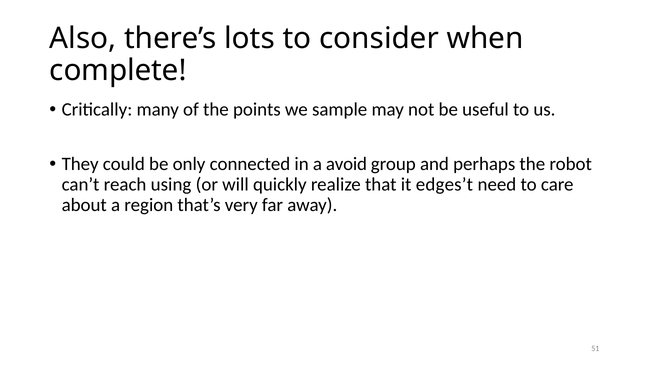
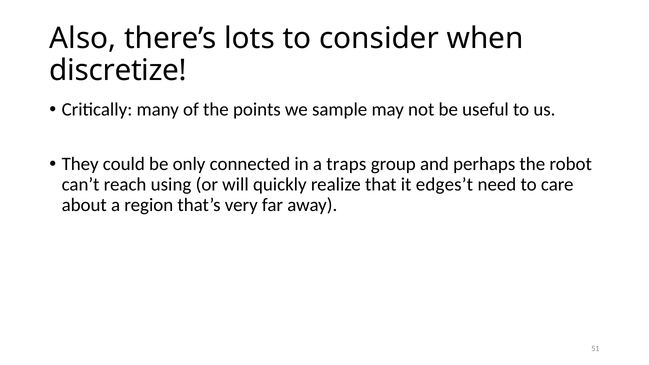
complete: complete -> discretize
avoid: avoid -> traps
